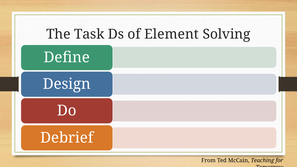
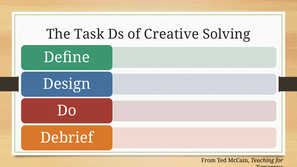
Element: Element -> Creative
